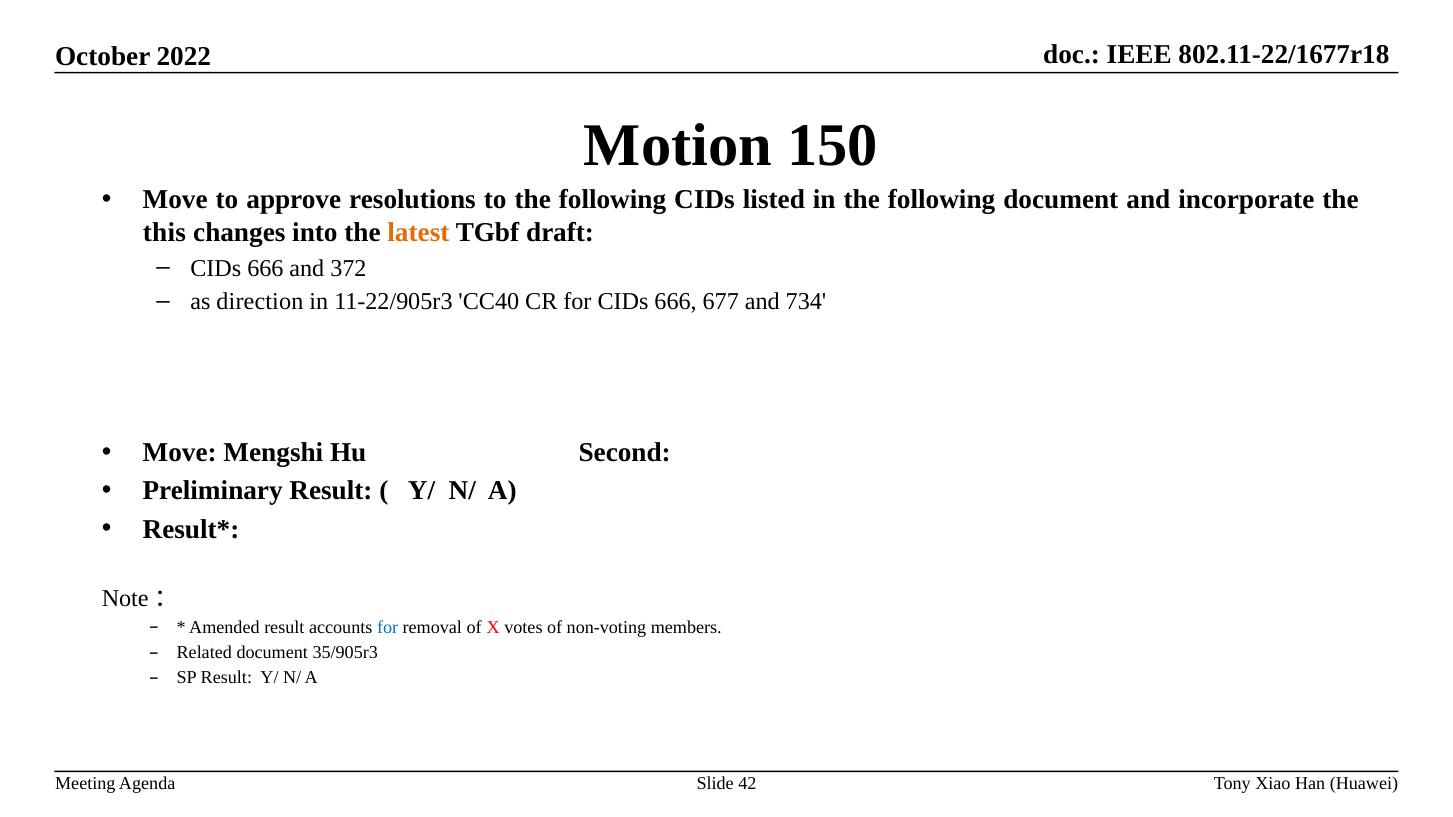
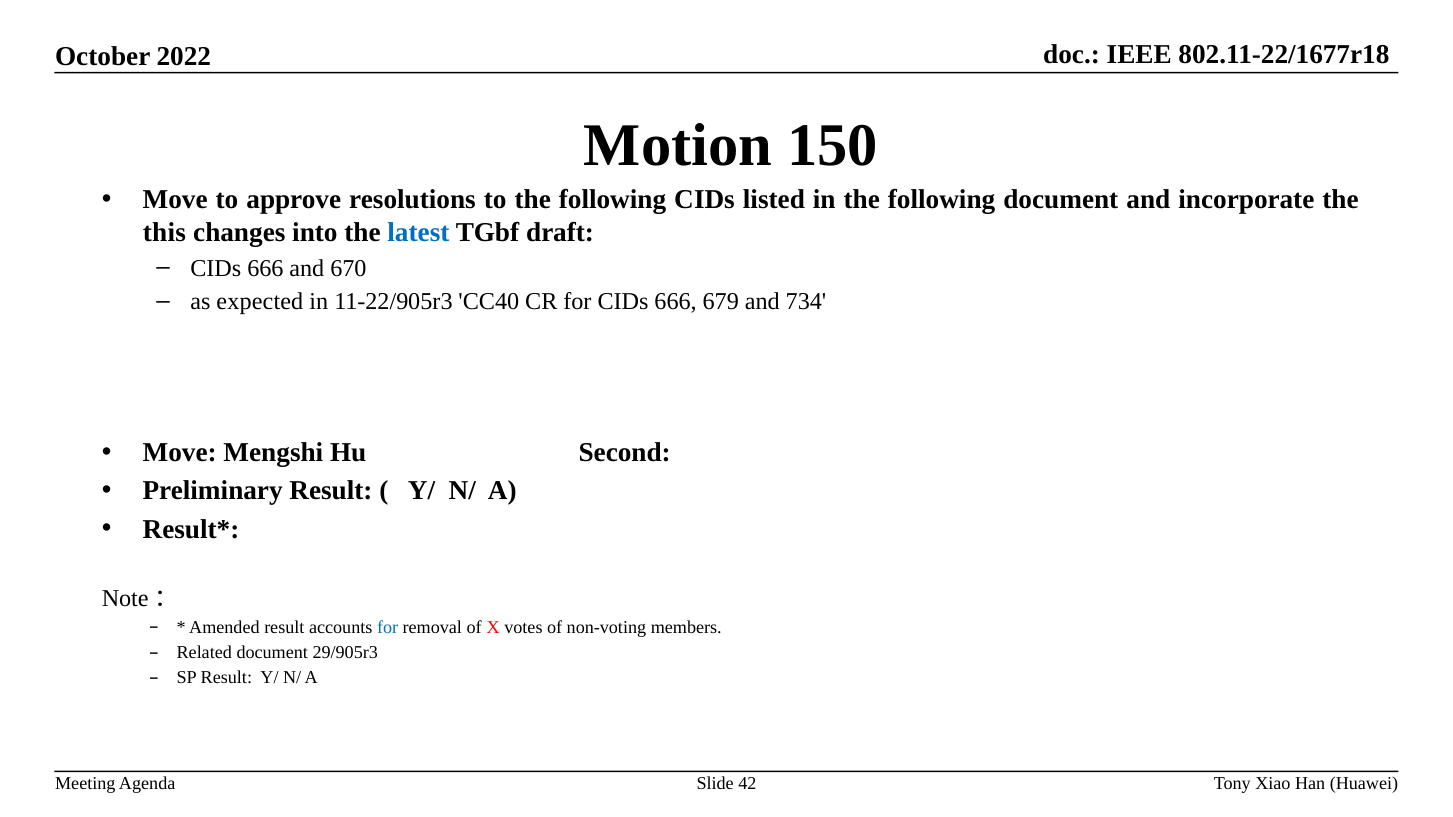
latest colour: orange -> blue
372: 372 -> 670
direction: direction -> expected
677: 677 -> 679
35/905r3: 35/905r3 -> 29/905r3
